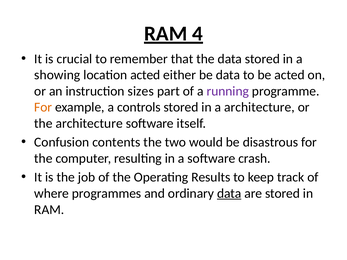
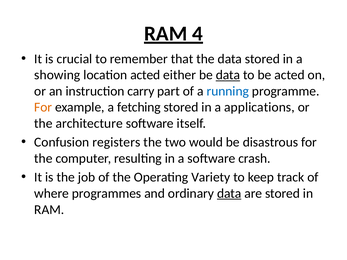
data at (228, 75) underline: none -> present
sizes: sizes -> carry
running colour: purple -> blue
controls: controls -> fetching
a architecture: architecture -> applications
contents: contents -> registers
Results: Results -> Variety
